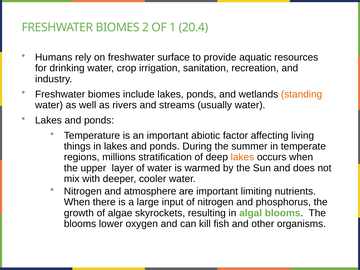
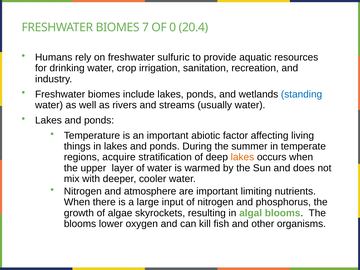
2: 2 -> 7
1: 1 -> 0
surface: surface -> sulfuric
standing colour: orange -> blue
millions: millions -> acquire
